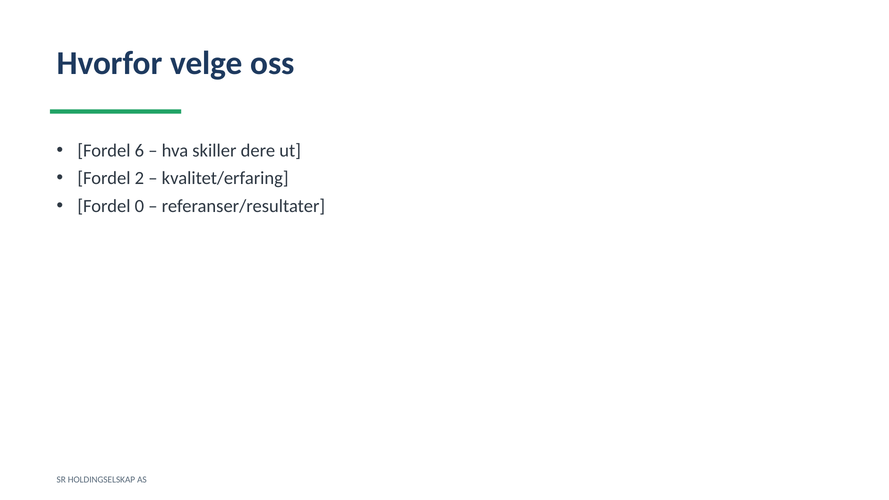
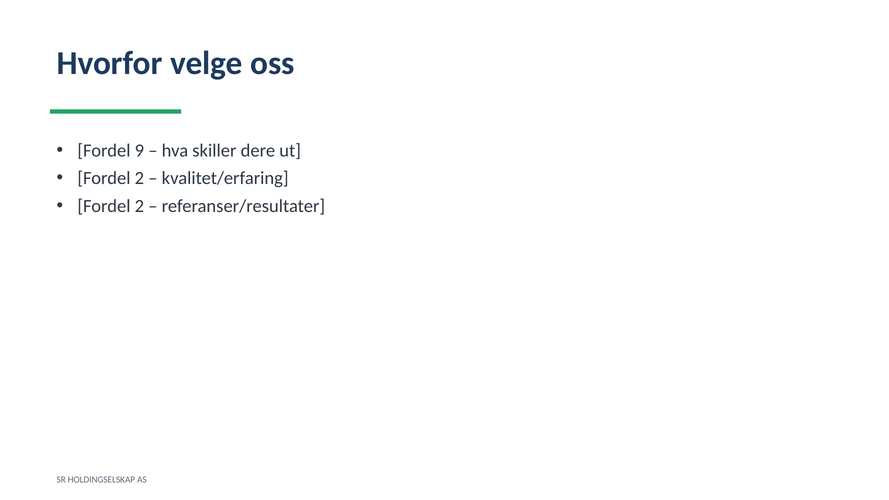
6: 6 -> 9
0 at (139, 206): 0 -> 2
